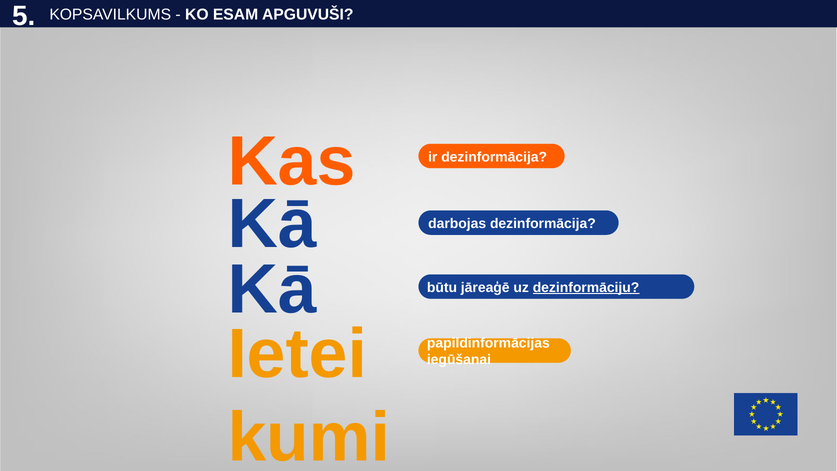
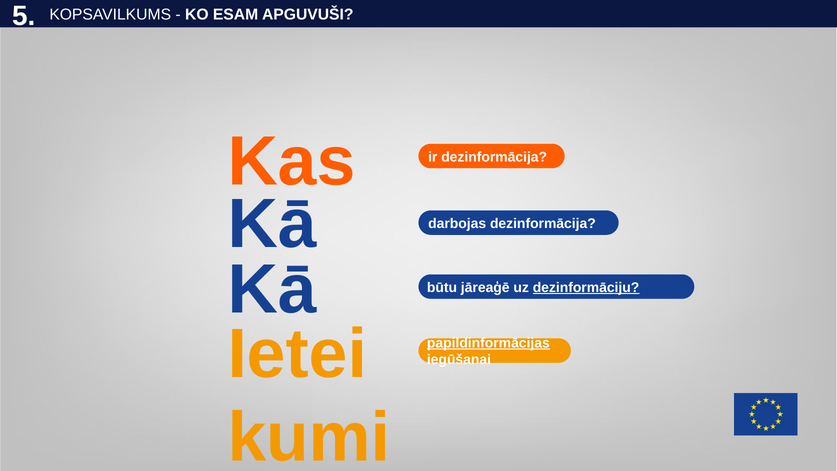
papildinformācijas underline: none -> present
